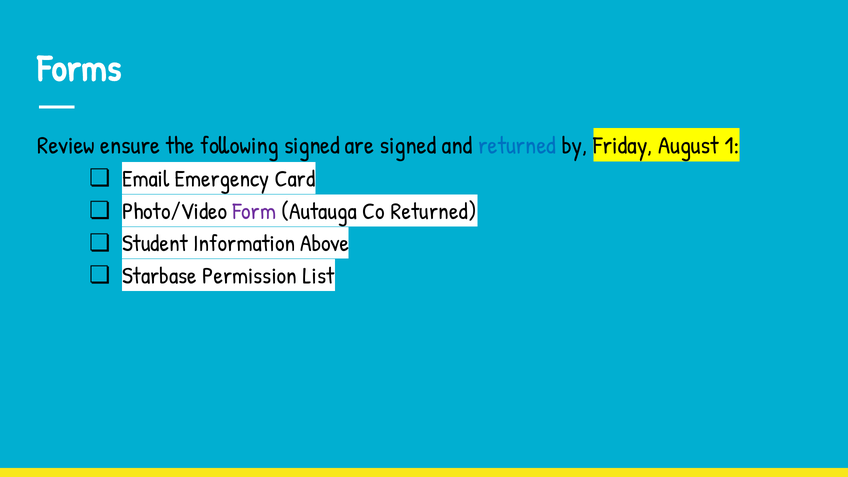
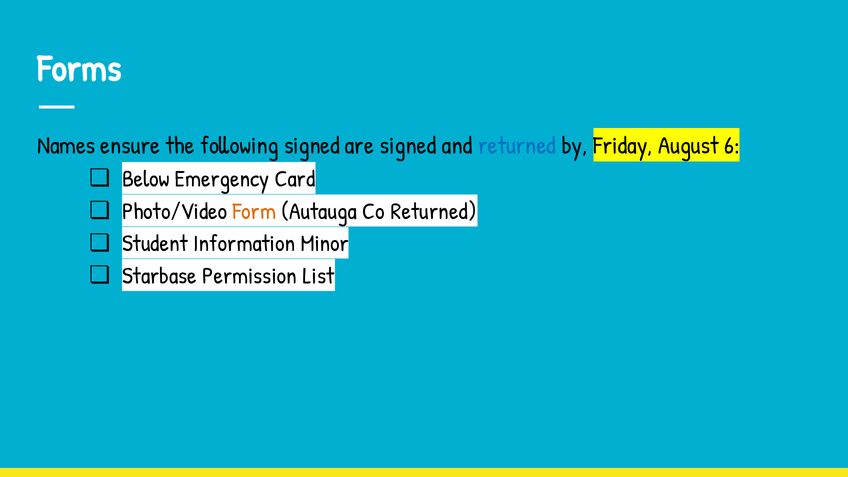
Review: Review -> Names
1: 1 -> 6
Email: Email -> Below
Form colour: purple -> orange
Above: Above -> Minor
